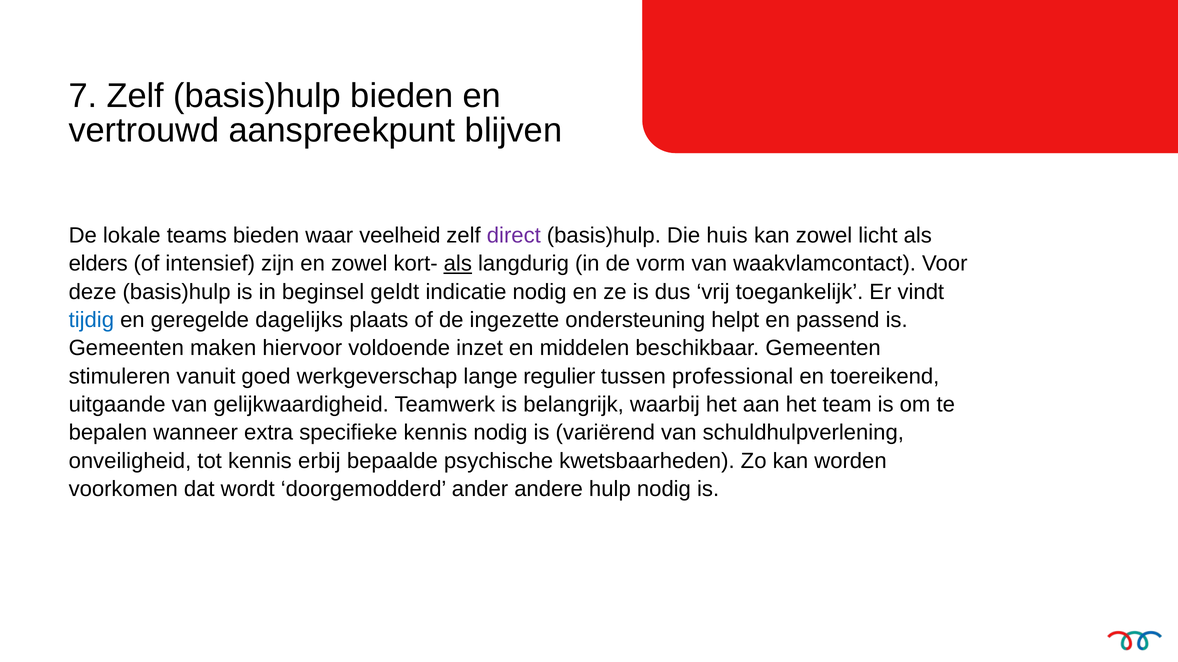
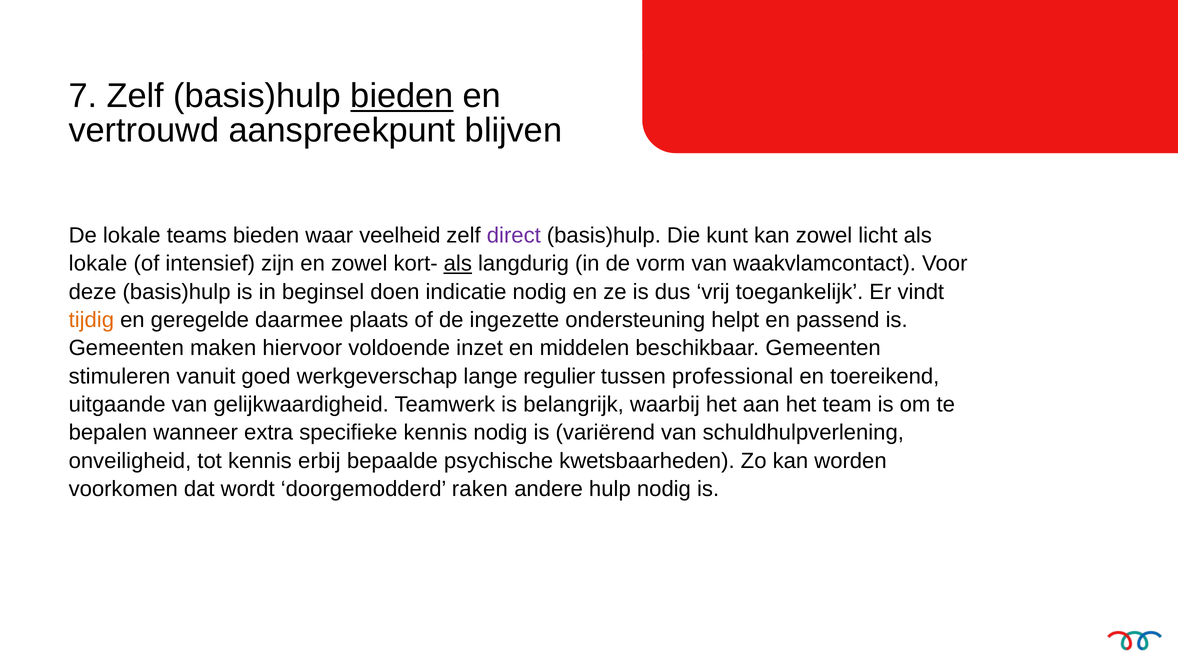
bieden at (402, 96) underline: none -> present
huis: huis -> kunt
elders at (98, 264): elders -> lokale
geldt: geldt -> doen
tijdig colour: blue -> orange
dagelijks: dagelijks -> daarmee
ander: ander -> raken
